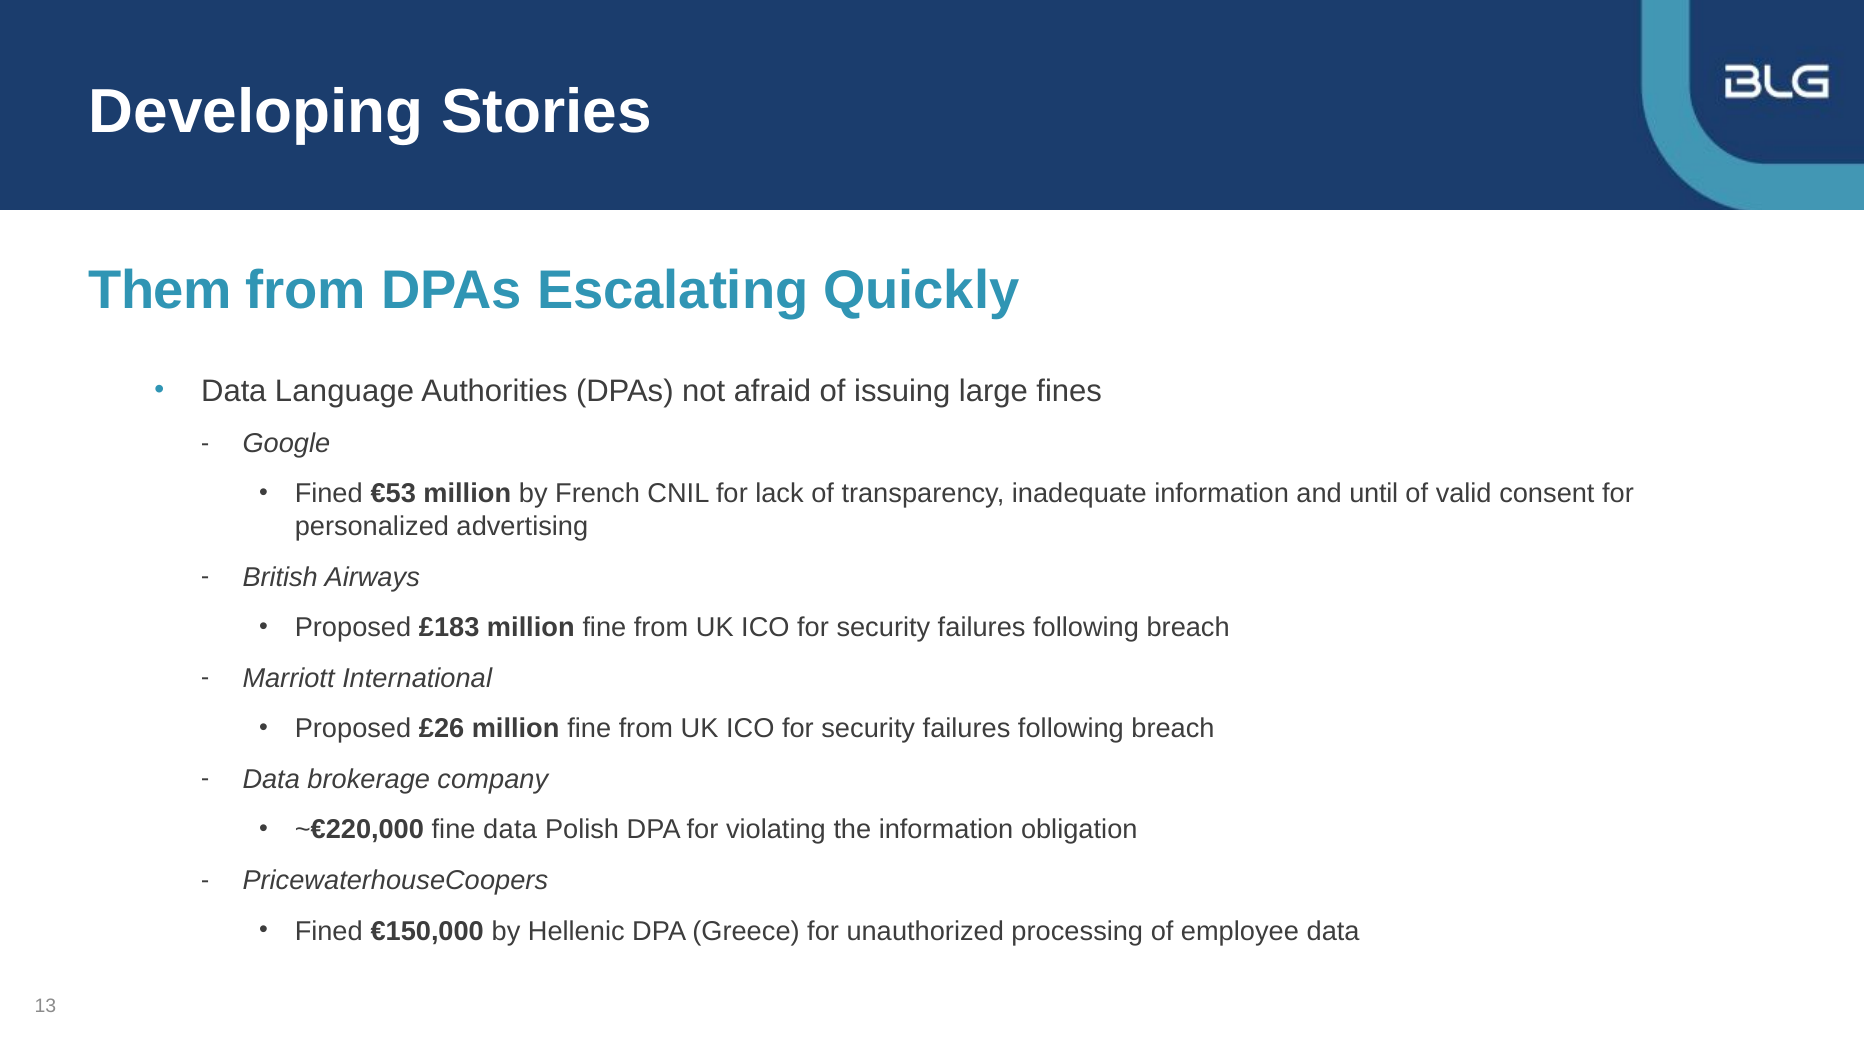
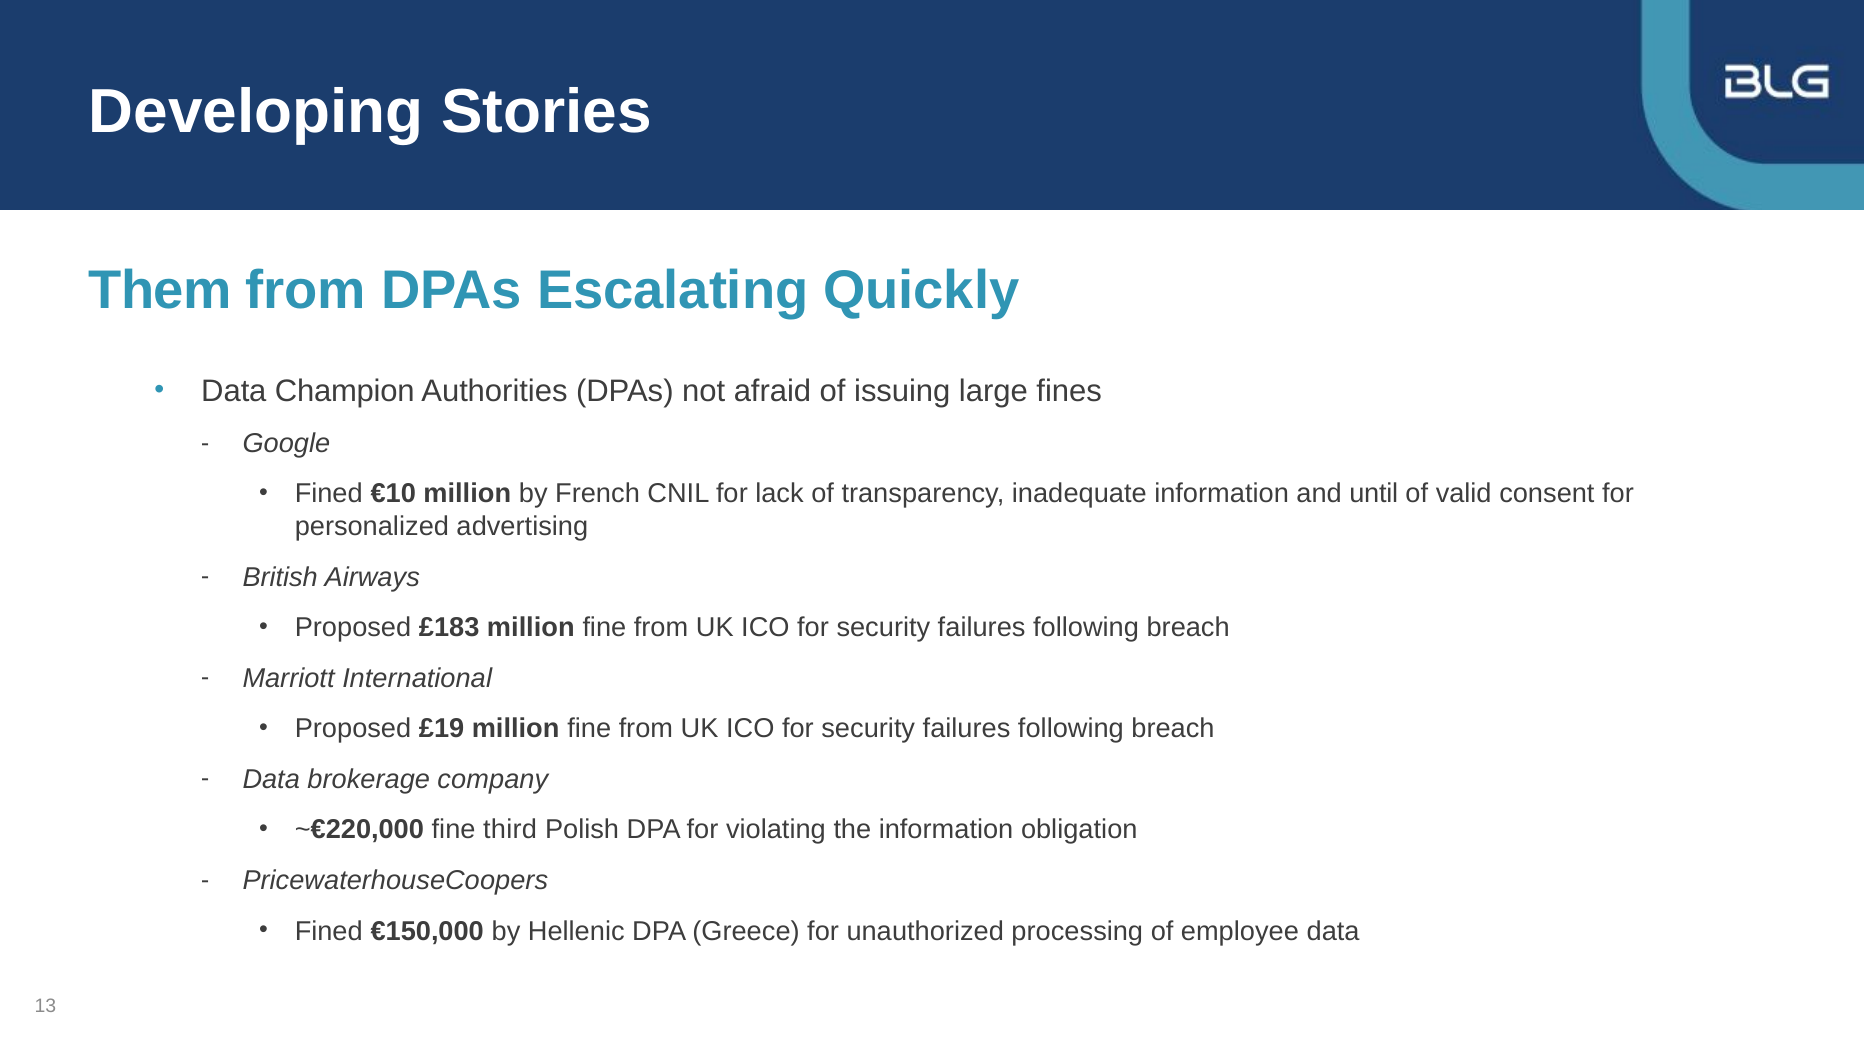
Language: Language -> Champion
€53: €53 -> €10
£26: £26 -> £19
fine data: data -> third
